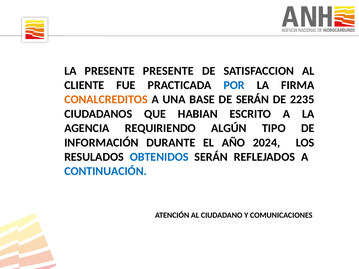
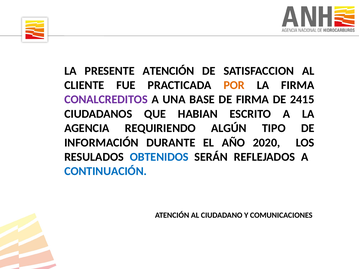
PRESENTE PRESENTE: PRESENTE -> ATENCIÓN
POR colour: blue -> orange
CONALCREDITOS colour: orange -> purple
DE SERÁN: SERÁN -> FIRMA
2235: 2235 -> 2415
2024: 2024 -> 2020
